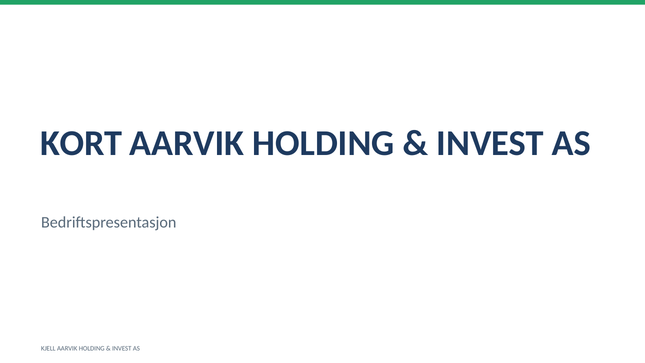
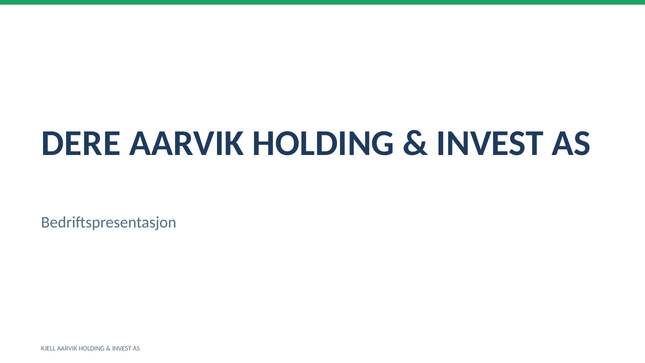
KORT: KORT -> DERE
